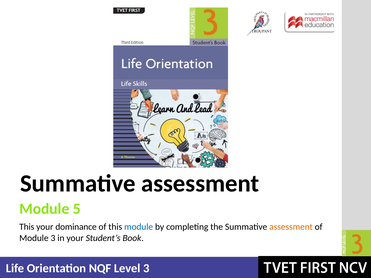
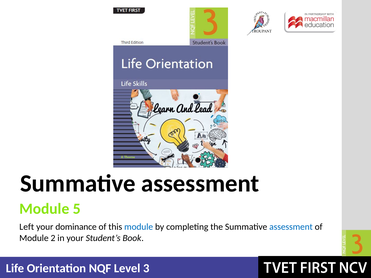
This at (27, 227): This -> Left
assessment at (291, 227) colour: orange -> blue
Module 3: 3 -> 2
